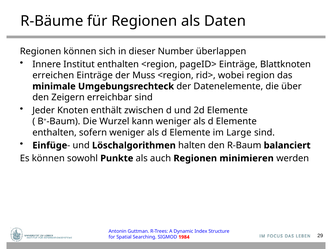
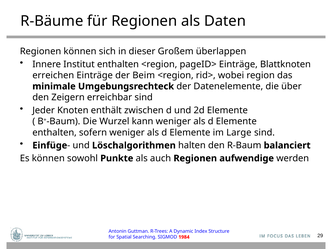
Number: Number -> Großem
Muss: Muss -> Beim
minimieren: minimieren -> aufwendige
